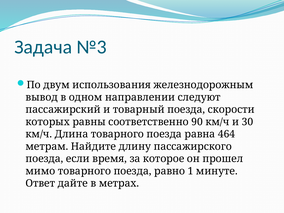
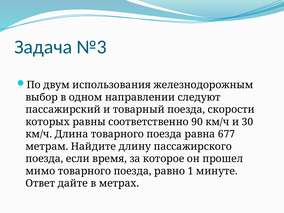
вывод: вывод -> выбор
464: 464 -> 677
